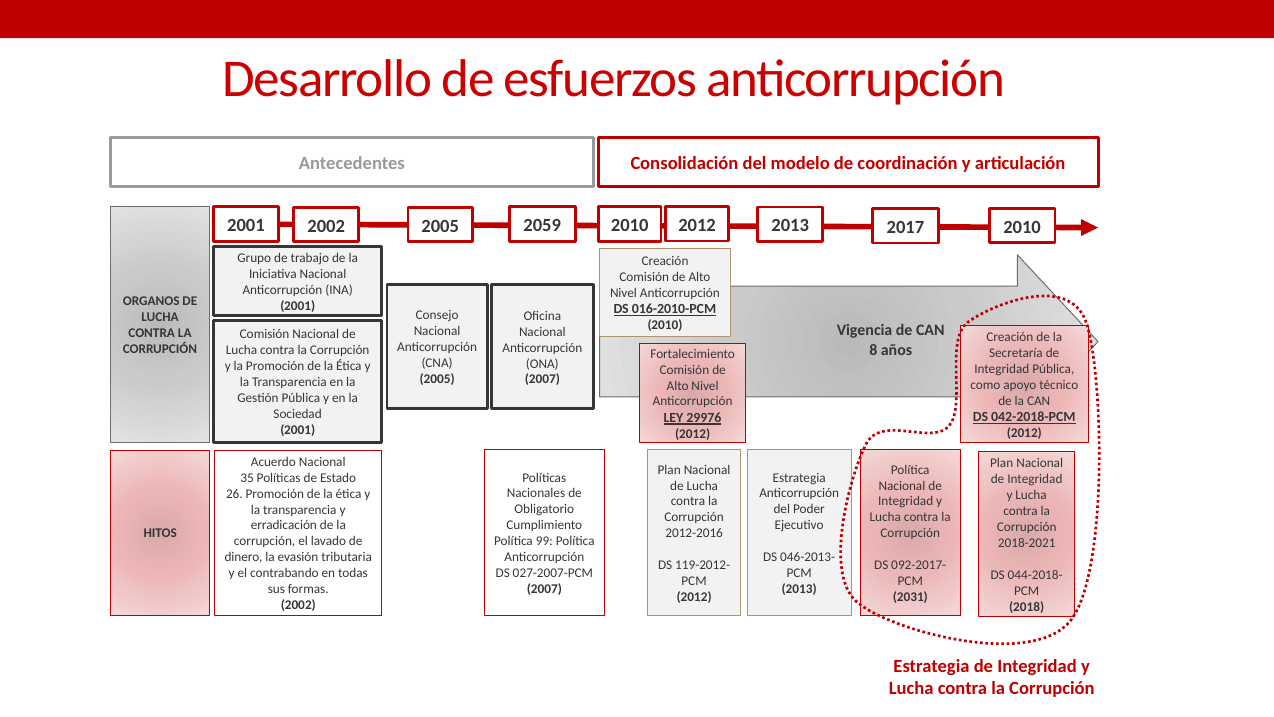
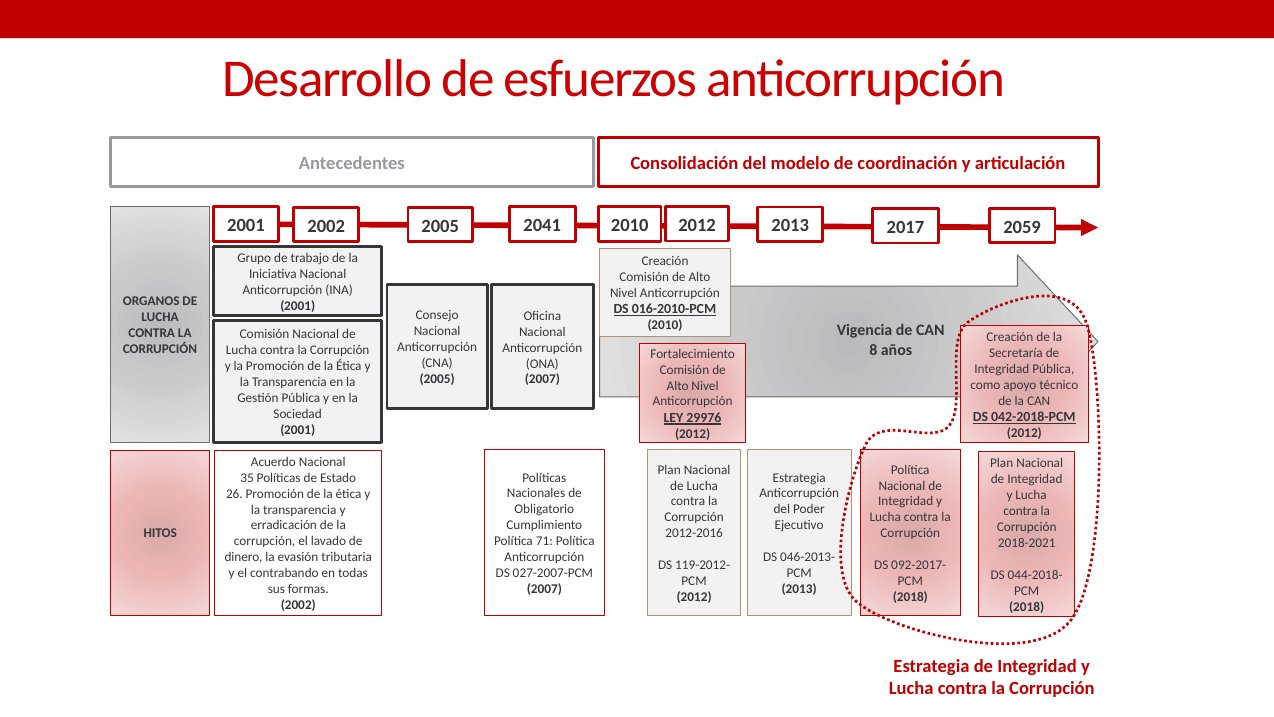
2059: 2059 -> 2041
2010 at (1022, 227): 2010 -> 2059
99: 99 -> 71
2031 at (910, 597): 2031 -> 2018
